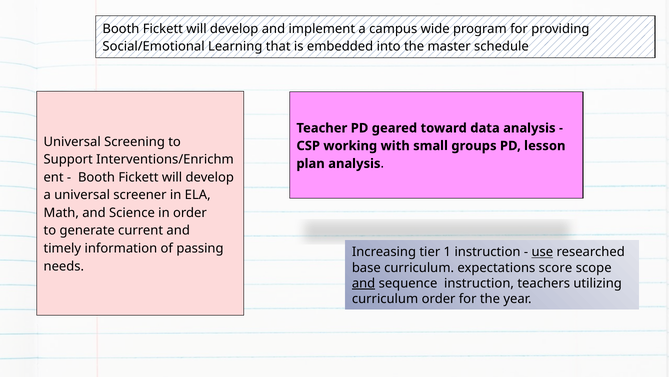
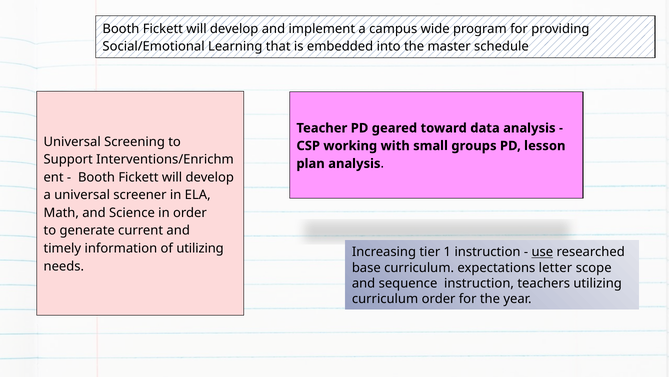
of passing: passing -> utilizing
score: score -> letter
and at (364, 283) underline: present -> none
